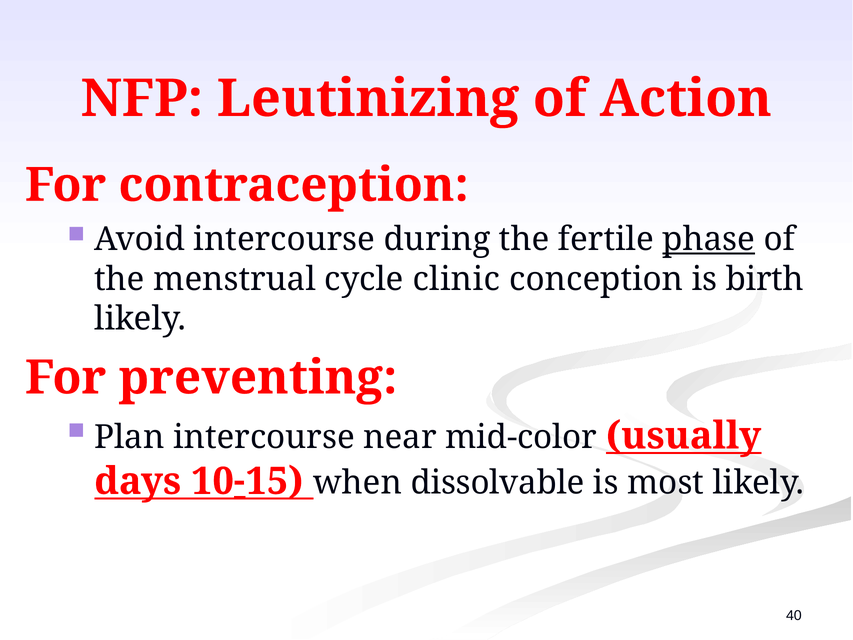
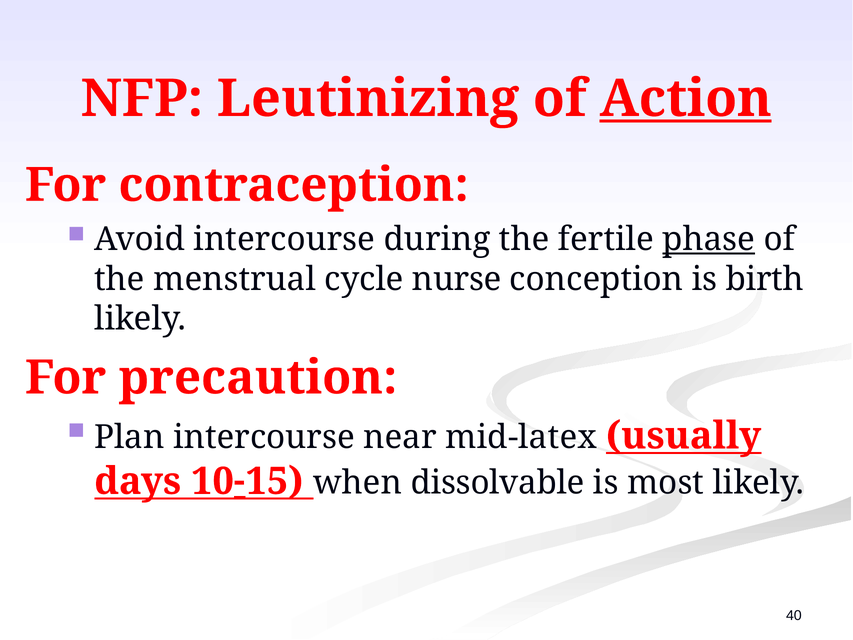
Action underline: none -> present
clinic: clinic -> nurse
preventing: preventing -> precaution
mid-color: mid-color -> mid-latex
